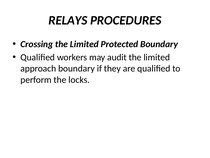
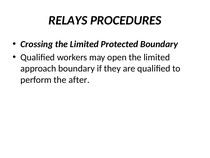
audit: audit -> open
locks: locks -> after
